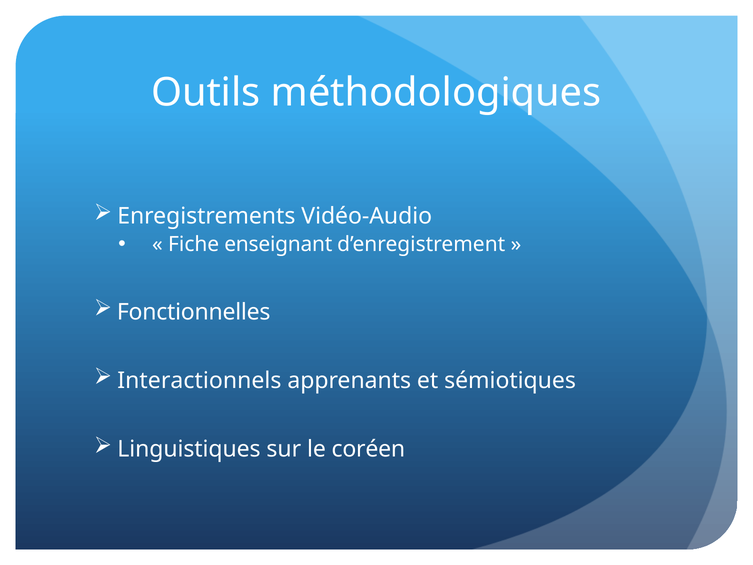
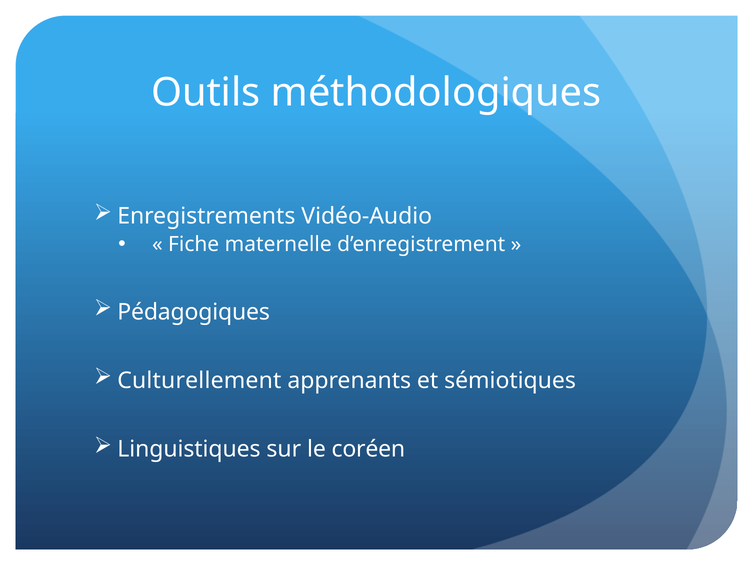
enseignant: enseignant -> maternelle
Fonctionnelles: Fonctionnelles -> Pédagogiques
Interactionnels: Interactionnels -> Culturellement
